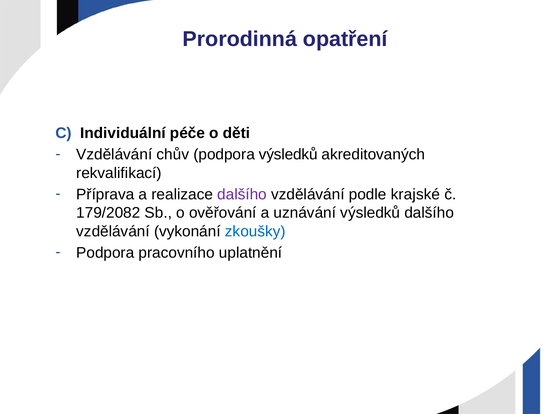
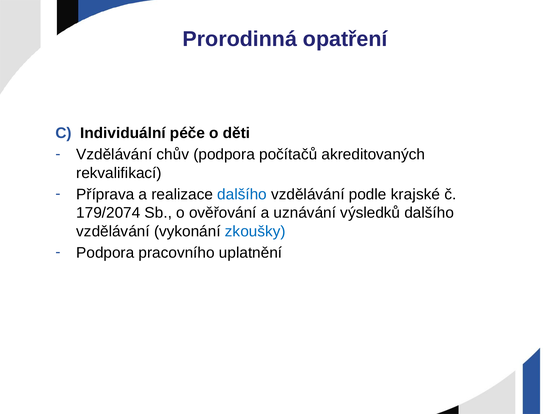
podpora výsledků: výsledků -> počítačů
dalšího at (242, 195) colour: purple -> blue
179/2082: 179/2082 -> 179/2074
